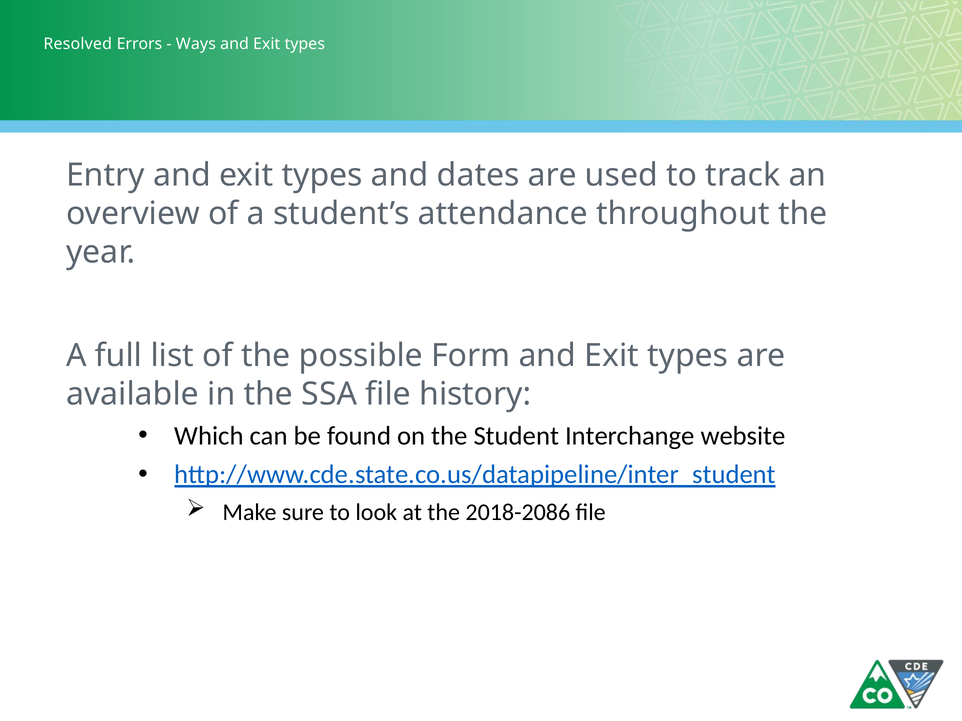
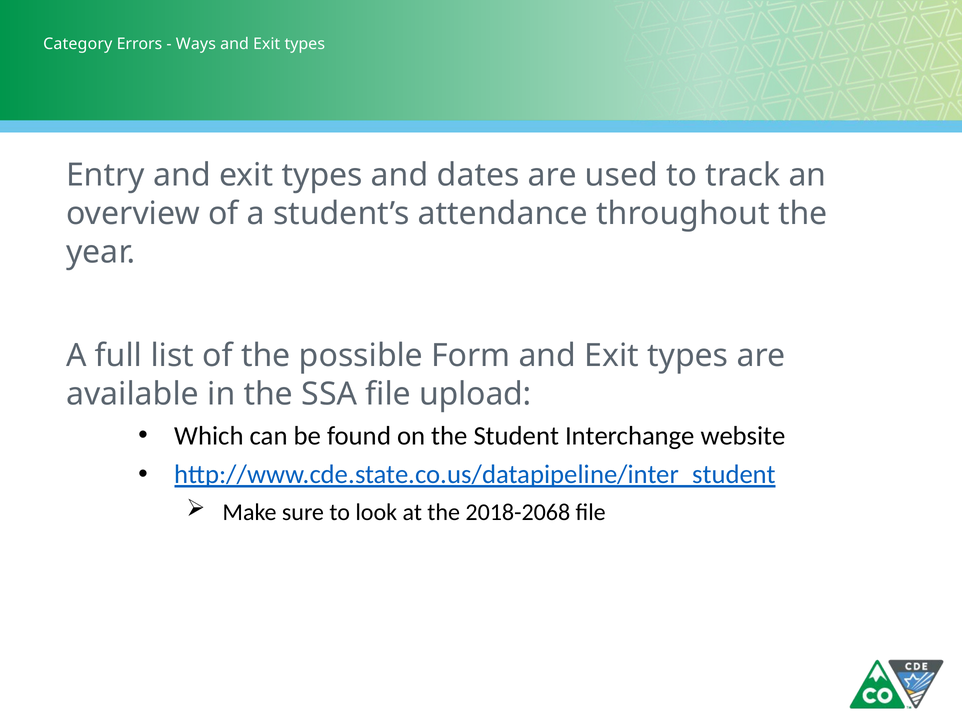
Resolved: Resolved -> Category
history: history -> upload
2018-2086: 2018-2086 -> 2018-2068
